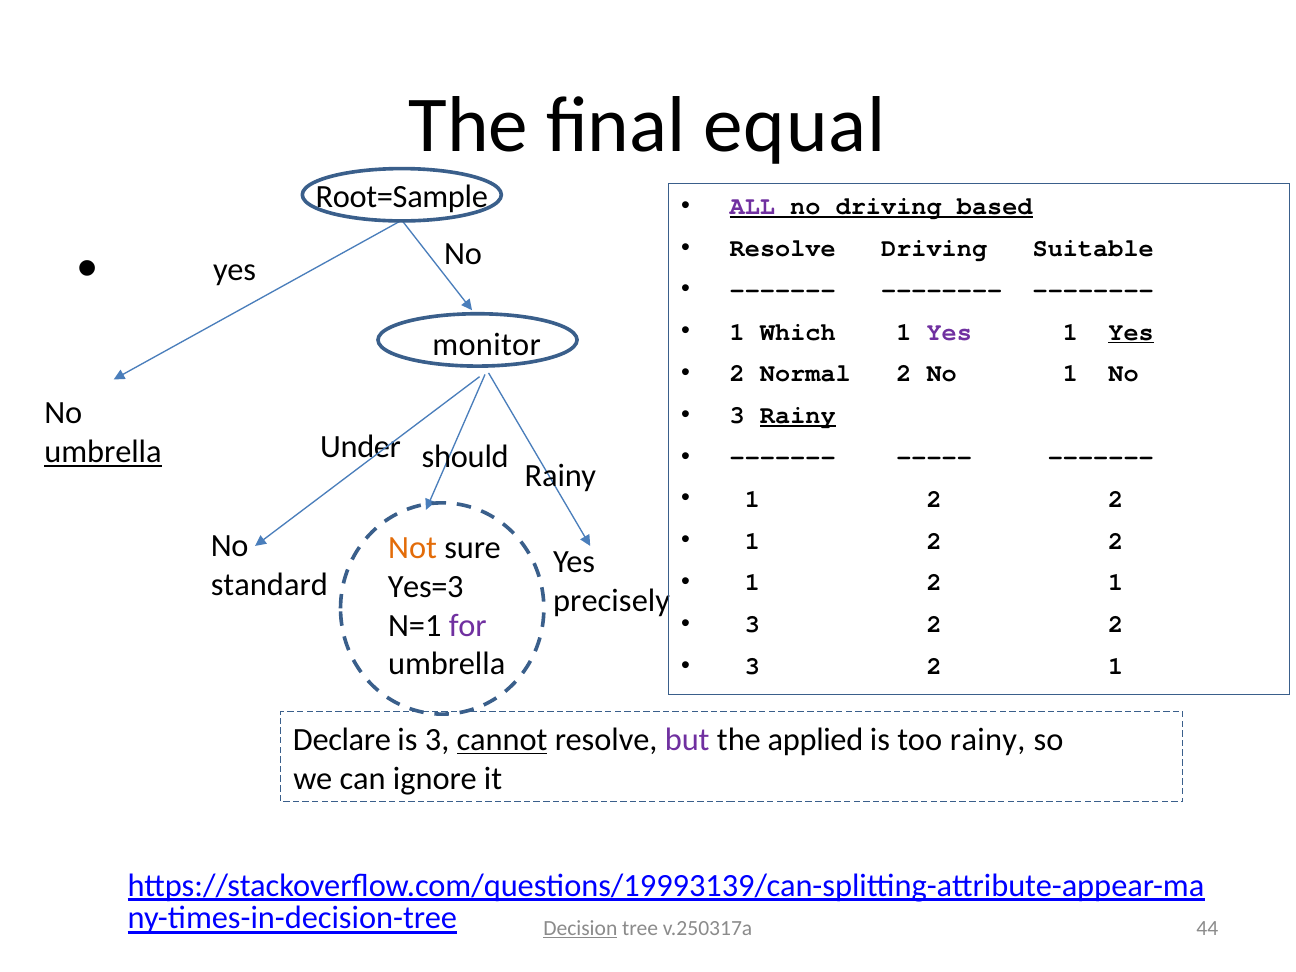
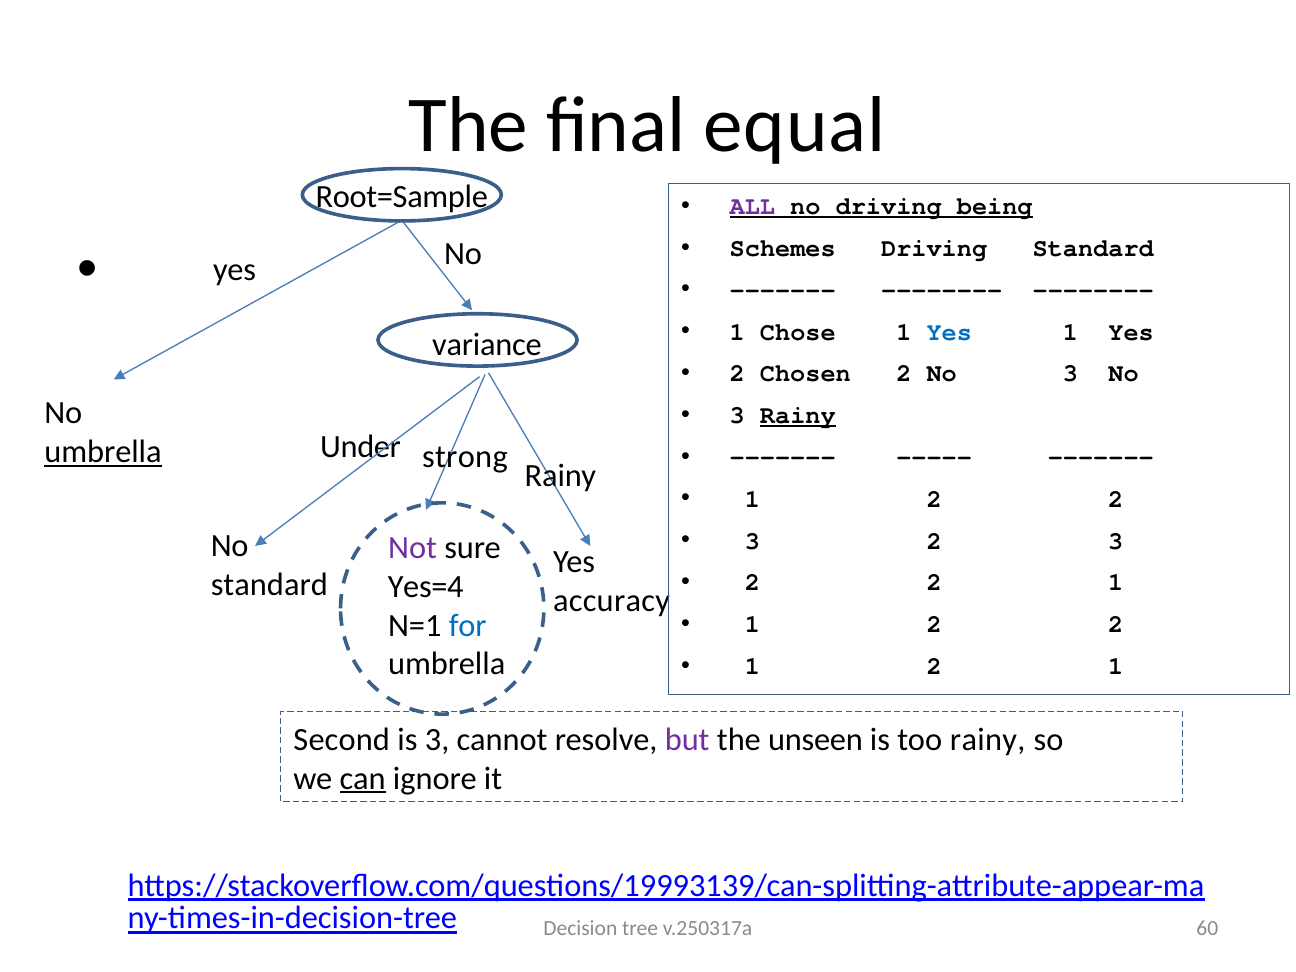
based: based -> being
Resolve at (783, 248): Resolve -> Schemes
Driving Suitable: Suitable -> Standard
Which: Which -> Chose
Yes at (949, 332) colour: purple -> blue
Yes at (1131, 332) underline: present -> none
monitor: monitor -> variance
Normal: Normal -> Chosen
No 1: 1 -> 3
should: should -> strong
1 at (752, 541): 1 -> 3
2 at (1116, 541): 2 -> 3
Not colour: orange -> purple
1 at (752, 582): 1 -> 2
Yes=3: Yes=3 -> Yes=4
precisely: precisely -> accuracy
3 at (752, 624): 3 -> 1
for colour: purple -> blue
3 at (752, 666): 3 -> 1
Declare: Declare -> Second
cannot underline: present -> none
applied: applied -> unseen
can underline: none -> present
Decision underline: present -> none
44: 44 -> 60
